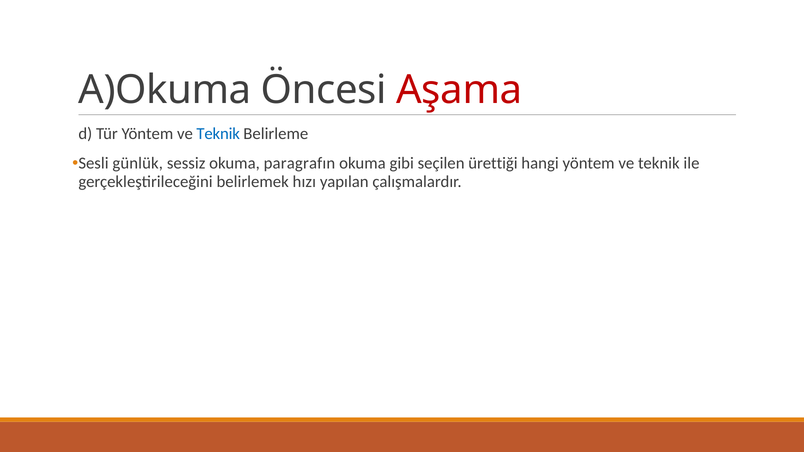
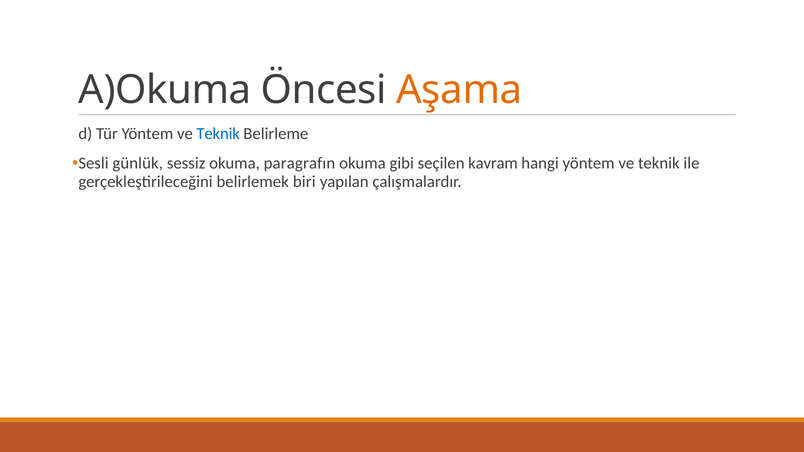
Aşama colour: red -> orange
ürettiği: ürettiği -> kavram
hızı: hızı -> biri
